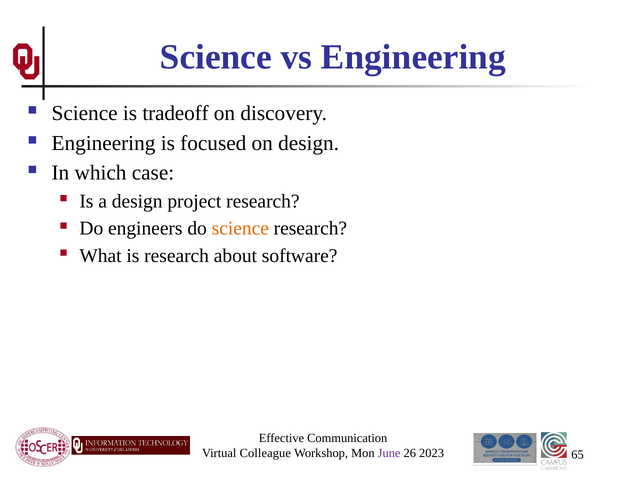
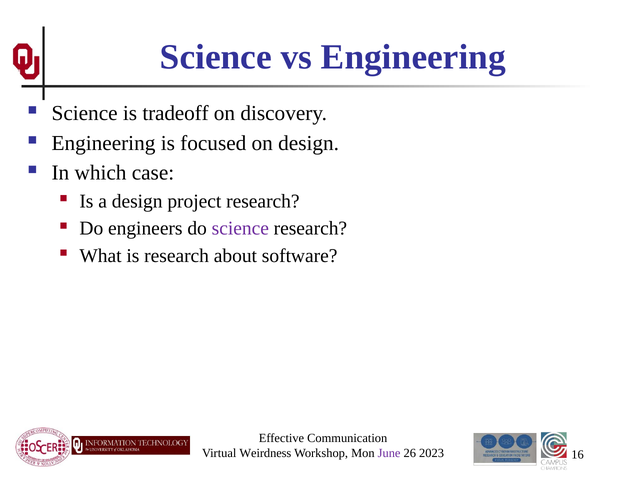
science at (240, 228) colour: orange -> purple
Colleague: Colleague -> Weirdness
65: 65 -> 16
